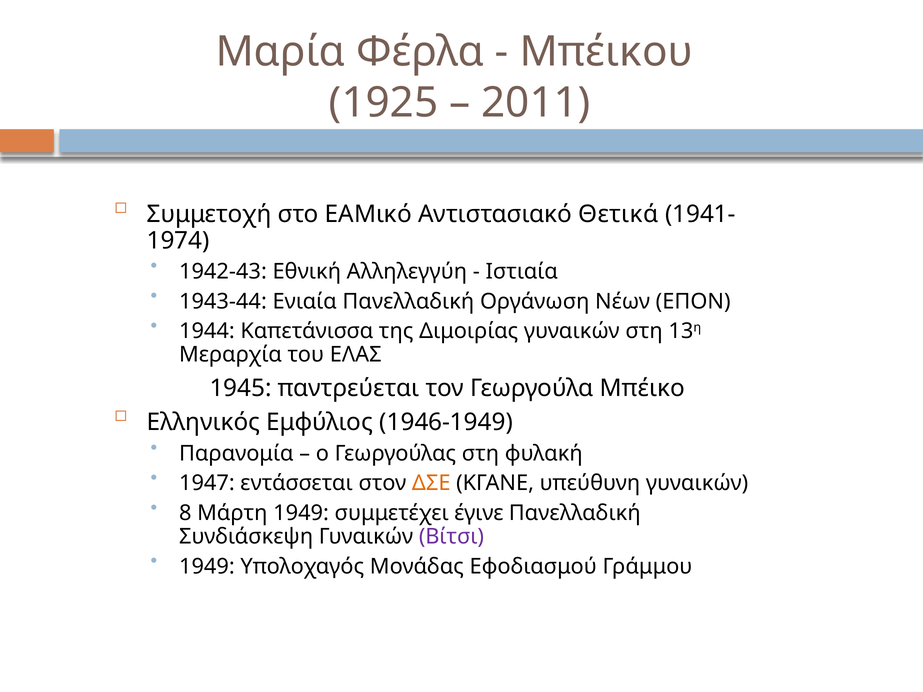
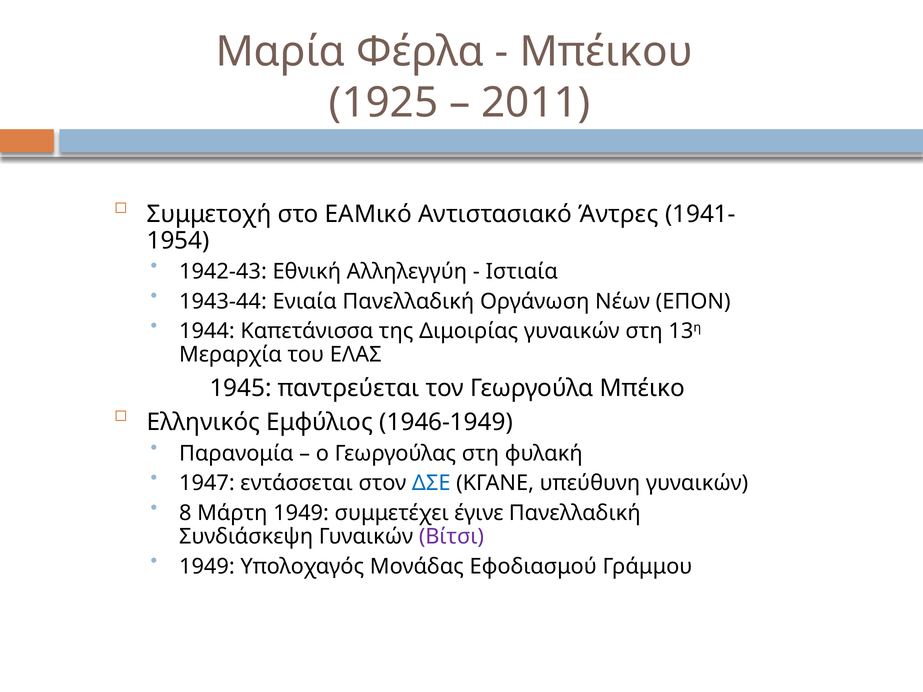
Θετικά: Θετικά -> Άντρες
1974: 1974 -> 1954
ΔΣΕ colour: orange -> blue
